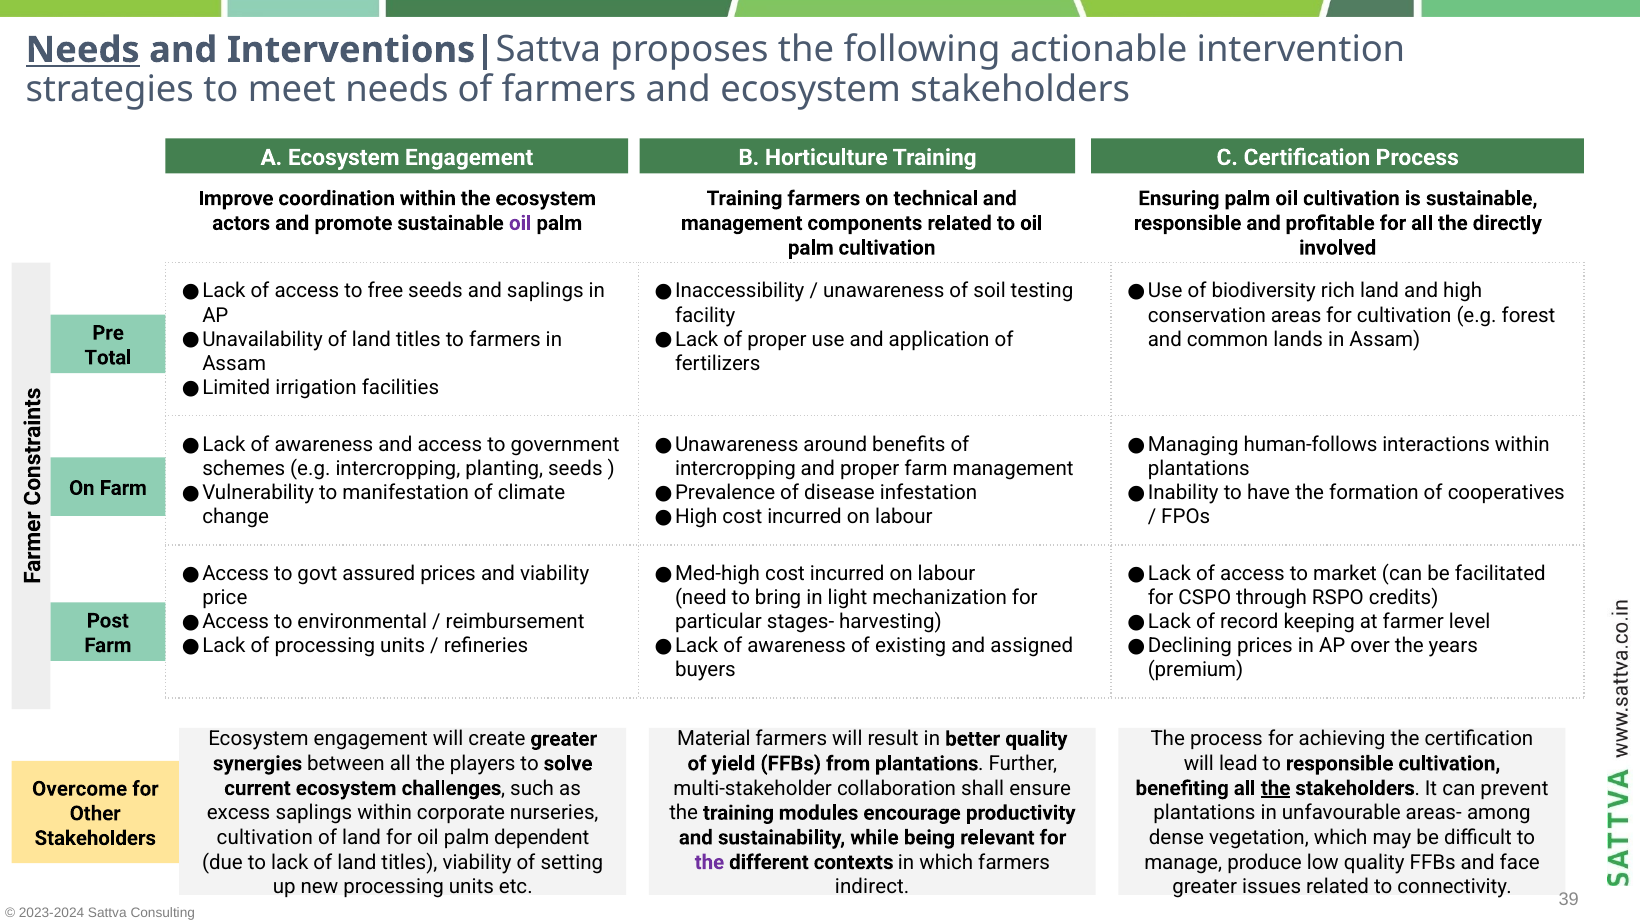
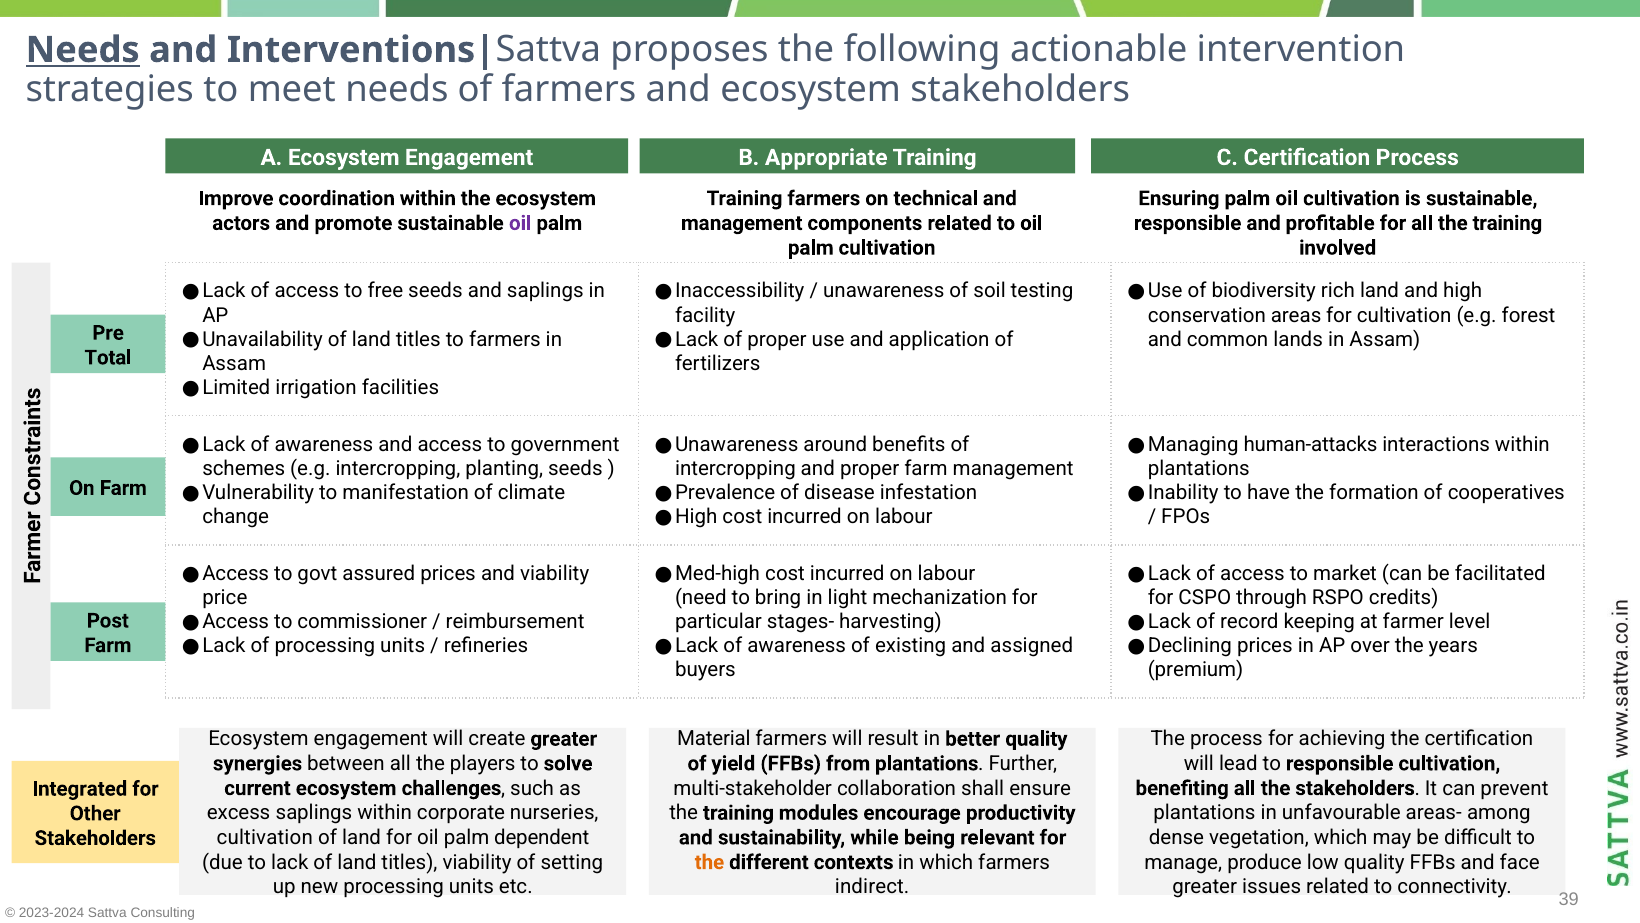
Horticulture: Horticulture -> Appropriate
all the directly: directly -> training
human-follows: human-follows -> human-attacks
environmental: environmental -> commissioner
the at (1276, 788) underline: present -> none
Overcome: Overcome -> Integrated
the at (709, 862) colour: purple -> orange
